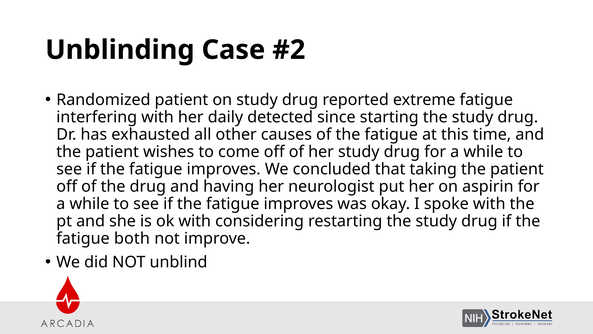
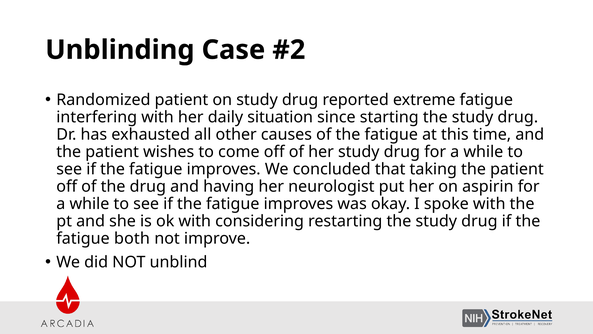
detected: detected -> situation
